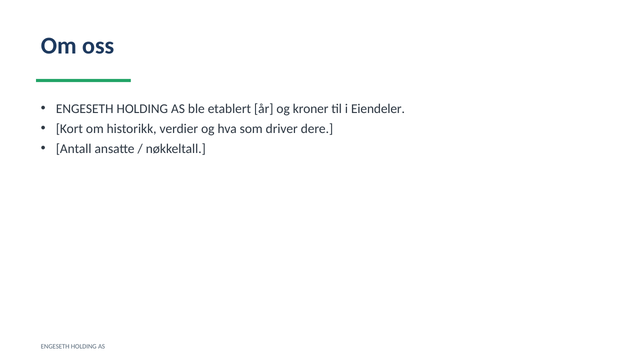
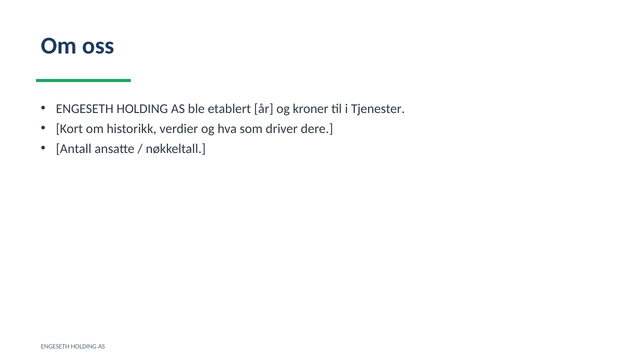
Eiendeler: Eiendeler -> Tjenester
